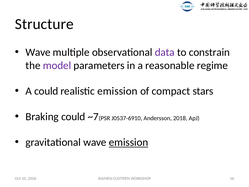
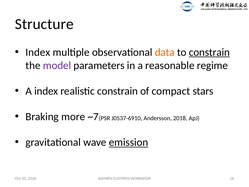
Wave at (38, 52): Wave -> Index
data colour: purple -> orange
constrain at (209, 52) underline: none -> present
A could: could -> index
realistic emission: emission -> constrain
Braking could: could -> more
